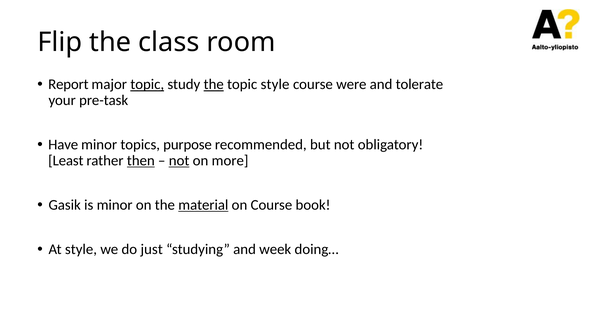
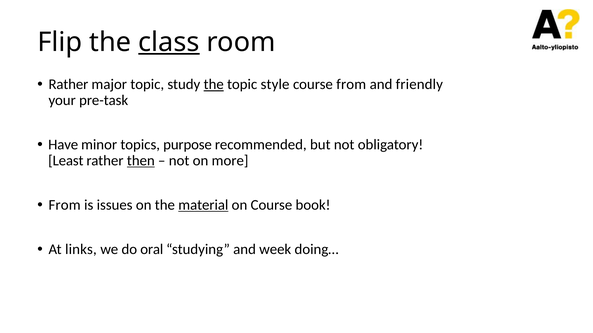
class underline: none -> present
Report at (68, 85): Report -> Rather
topic at (147, 85) underline: present -> none
course were: were -> from
tolerate: tolerate -> friendly
not at (179, 161) underline: present -> none
Gasik at (65, 205): Gasik -> From
is minor: minor -> issues
At style: style -> links
just: just -> oral
